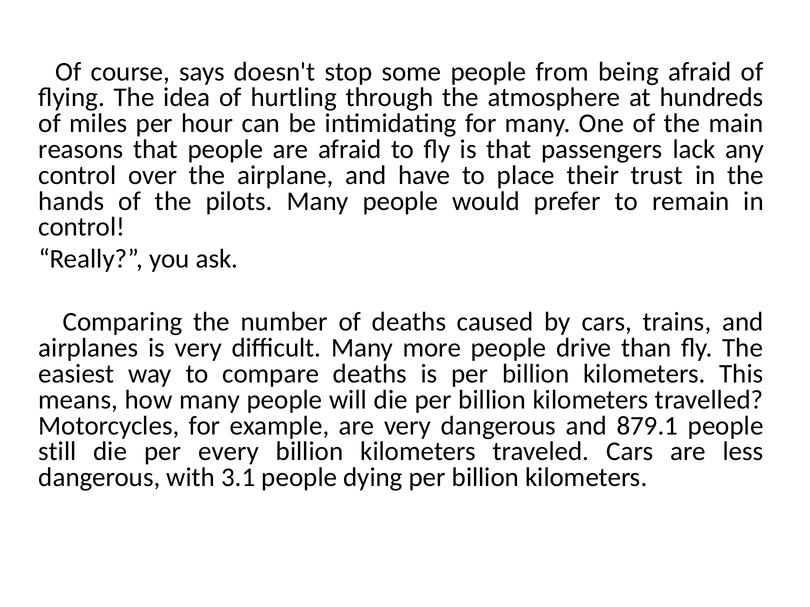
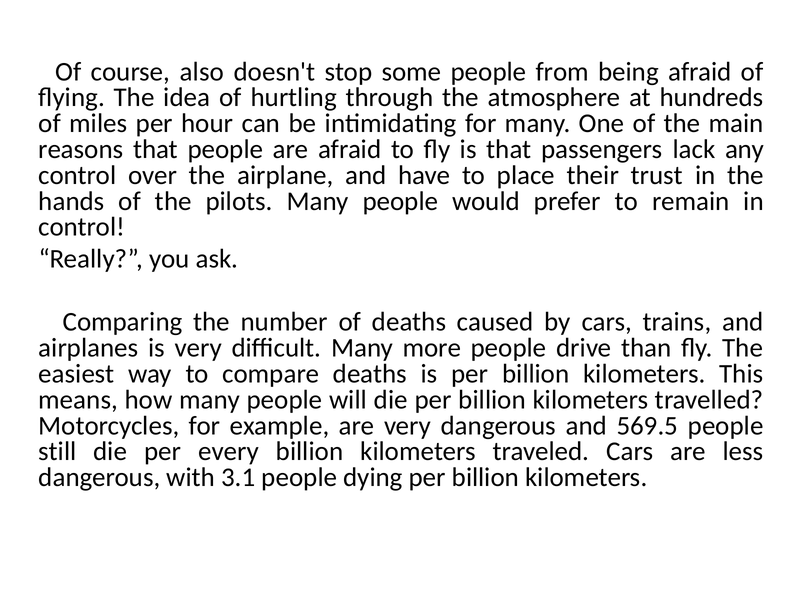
says: says -> also
879.1: 879.1 -> 569.5
